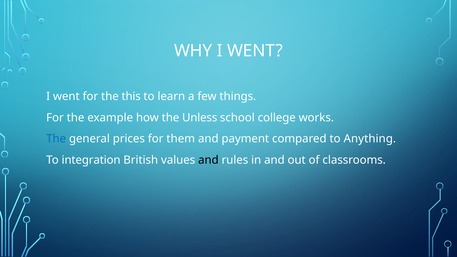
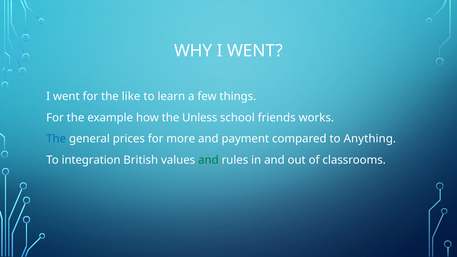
this: this -> like
college: college -> friends
them: them -> more
and at (208, 160) colour: black -> green
